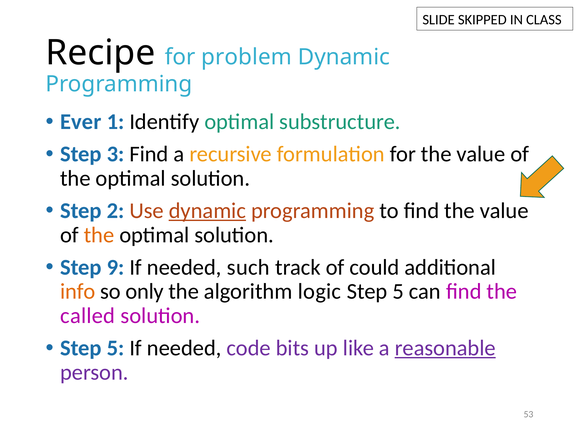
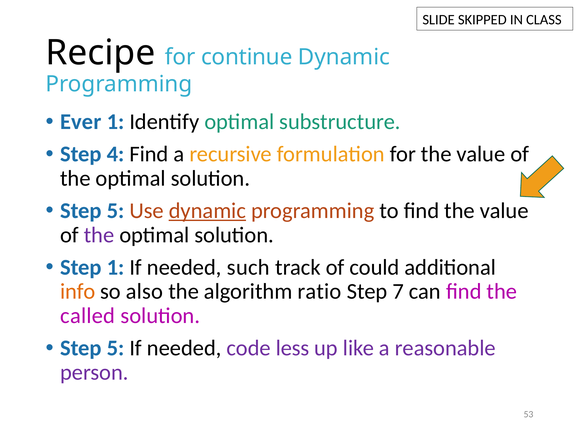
problem: problem -> continue
3: 3 -> 4
2 at (115, 211): 2 -> 5
the at (99, 235) colour: orange -> purple
Step 9: 9 -> 1
only: only -> also
logic: logic -> ratio
5 at (398, 292): 5 -> 7
bits: bits -> less
reasonable underline: present -> none
